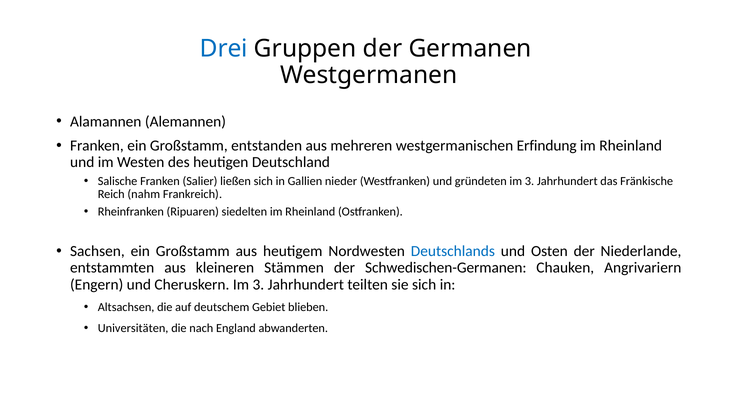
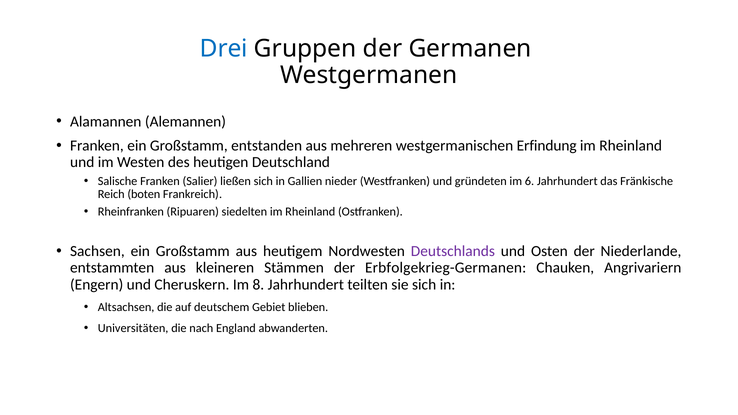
gründeten im 3: 3 -> 6
nahm: nahm -> boten
Deutschlands colour: blue -> purple
Schwedischen-Germanen: Schwedischen-Germanen -> Erbfolgekrieg-Germanen
Cheruskern Im 3: 3 -> 8
